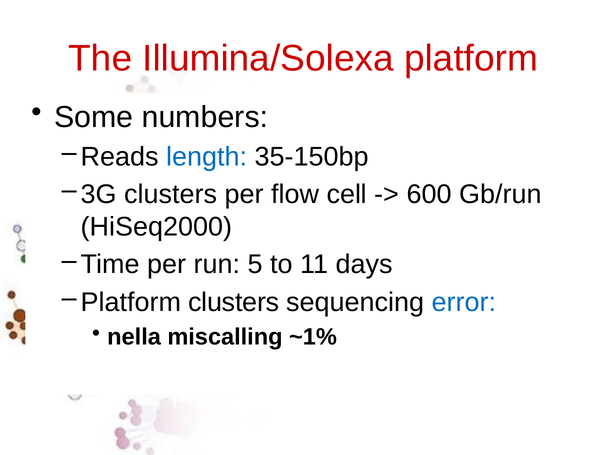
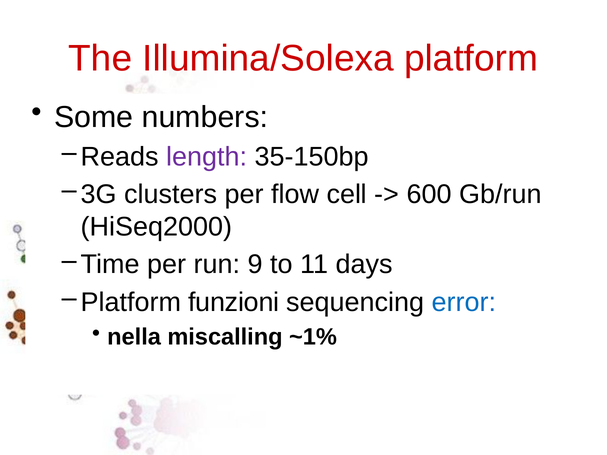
length colour: blue -> purple
5: 5 -> 9
Platform clusters: clusters -> funzioni
